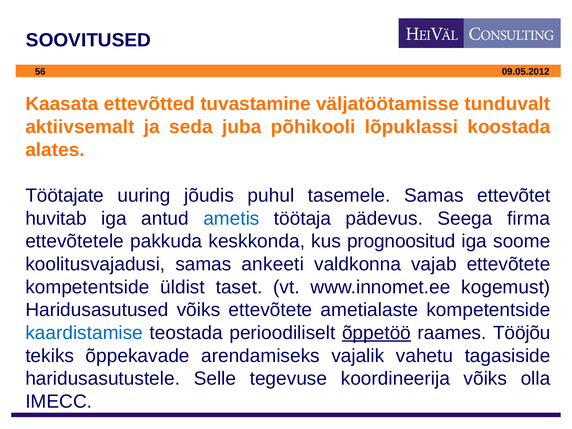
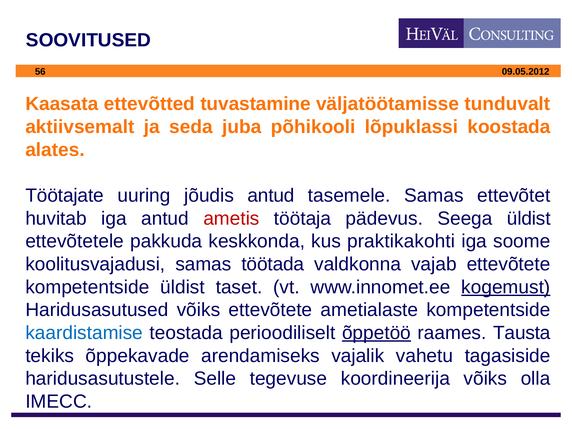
jõudis puhul: puhul -> antud
ametis colour: blue -> red
Seega firma: firma -> üldist
prognoositud: prognoositud -> praktikakohti
ankeeti: ankeeti -> töötada
kogemust underline: none -> present
Tööjõu: Tööjõu -> Tausta
